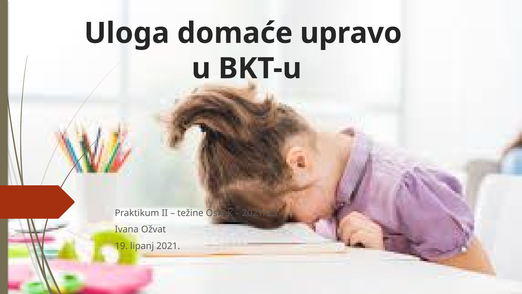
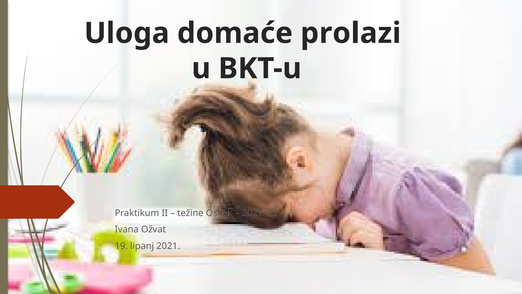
upravo: upravo -> prolazi
